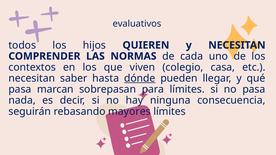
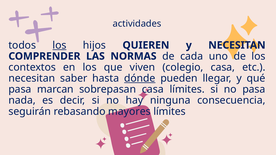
evaluativos: evaluativos -> actividades
los at (59, 45) underline: none -> present
sobrepasan para: para -> casa
